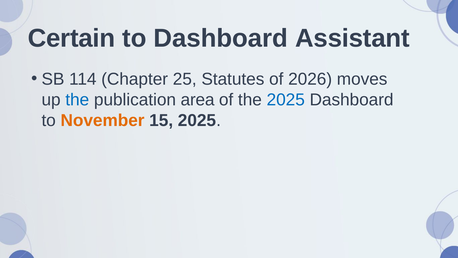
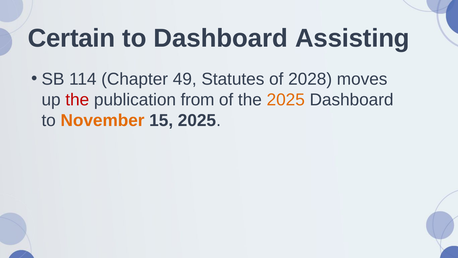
Assistant: Assistant -> Assisting
25: 25 -> 49
2026: 2026 -> 2028
the at (77, 100) colour: blue -> red
area: area -> from
2025 at (286, 100) colour: blue -> orange
